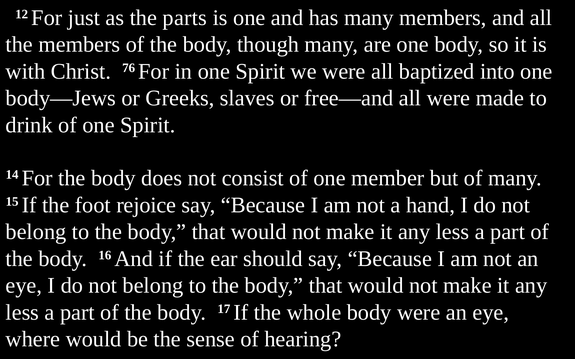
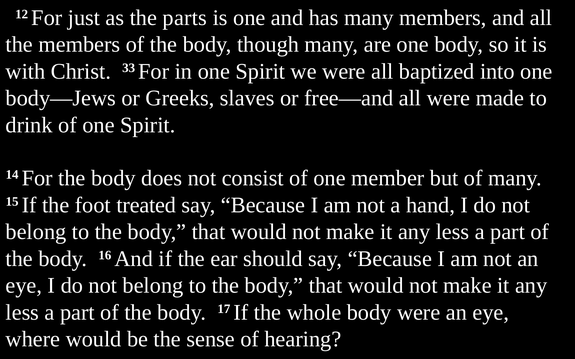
76: 76 -> 33
rejoice: rejoice -> treated
